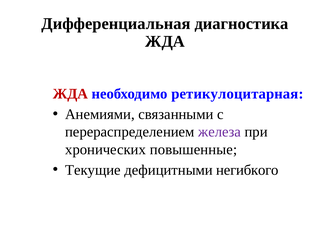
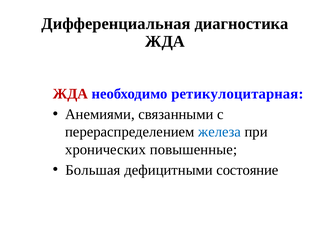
железа colour: purple -> blue
Текущие: Текущие -> Большая
негибкого: негибкого -> состояние
